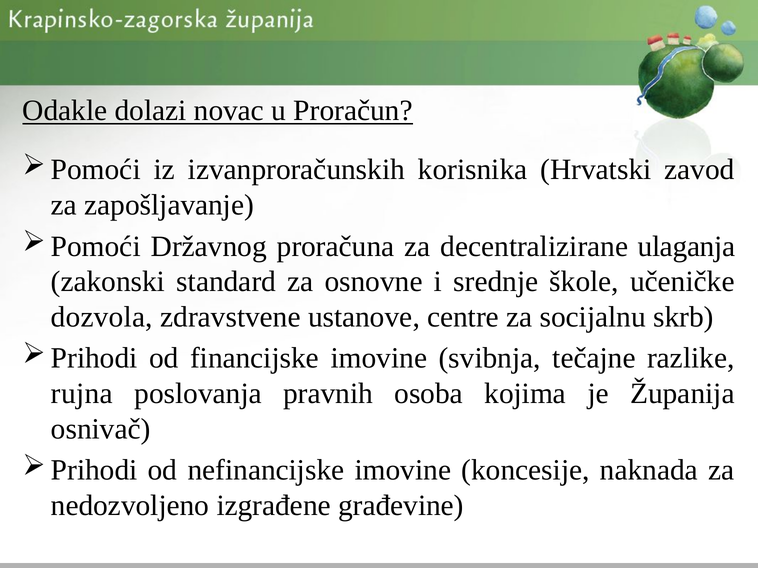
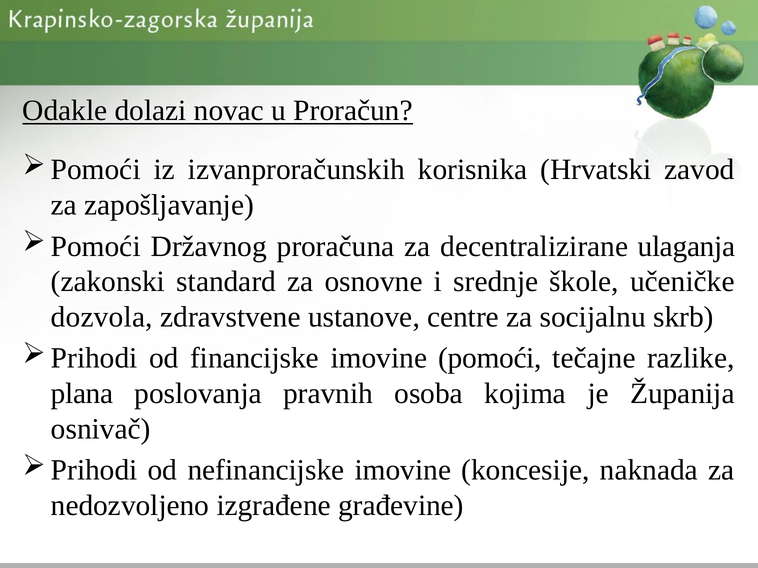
svibnja: svibnja -> pomoći
rujna: rujna -> plana
